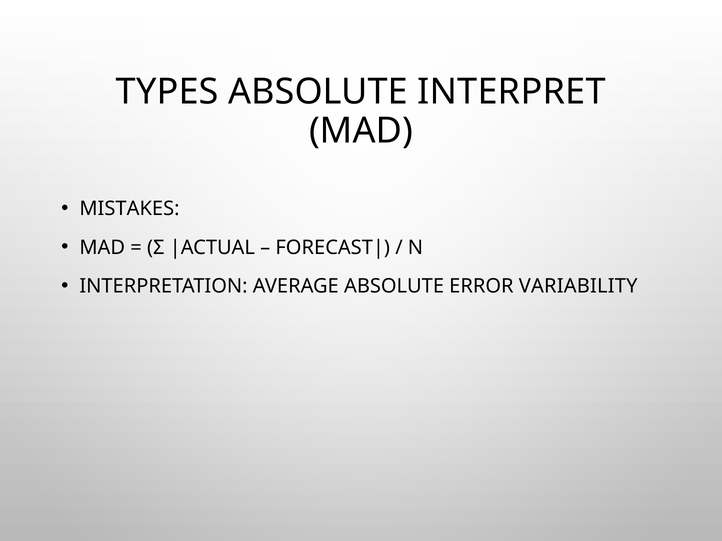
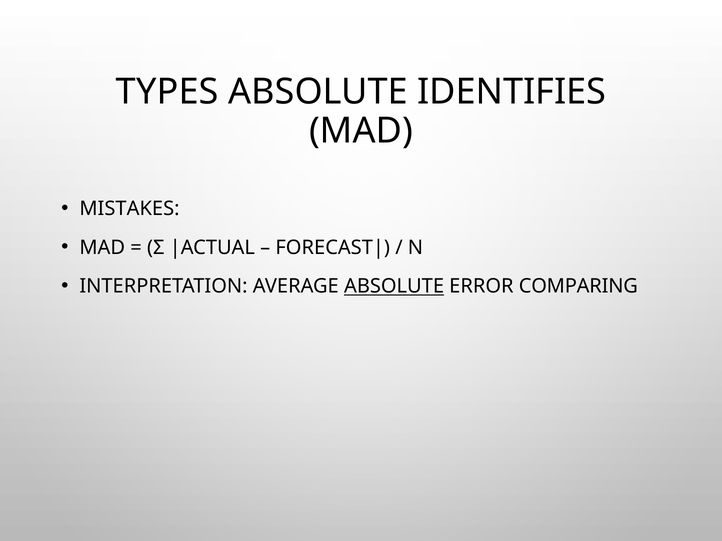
INTERPRET: INTERPRET -> IDENTIFIES
ABSOLUTE at (394, 287) underline: none -> present
VARIABILITY: VARIABILITY -> COMPARING
